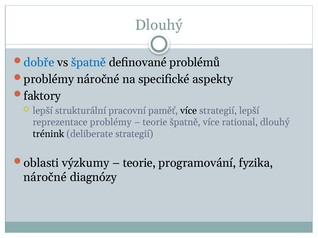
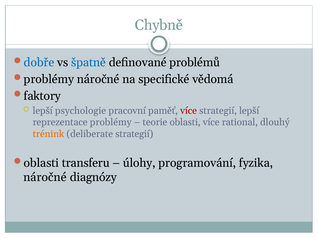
Dlouhý at (159, 25): Dlouhý -> Chybně
aspekty: aspekty -> vědomá
strukturální: strukturální -> psychologie
více at (189, 111) colour: black -> red
teorie špatně: špatně -> oblasti
trénink colour: black -> orange
výzkumy: výzkumy -> transferu
teorie at (139, 163): teorie -> úlohy
